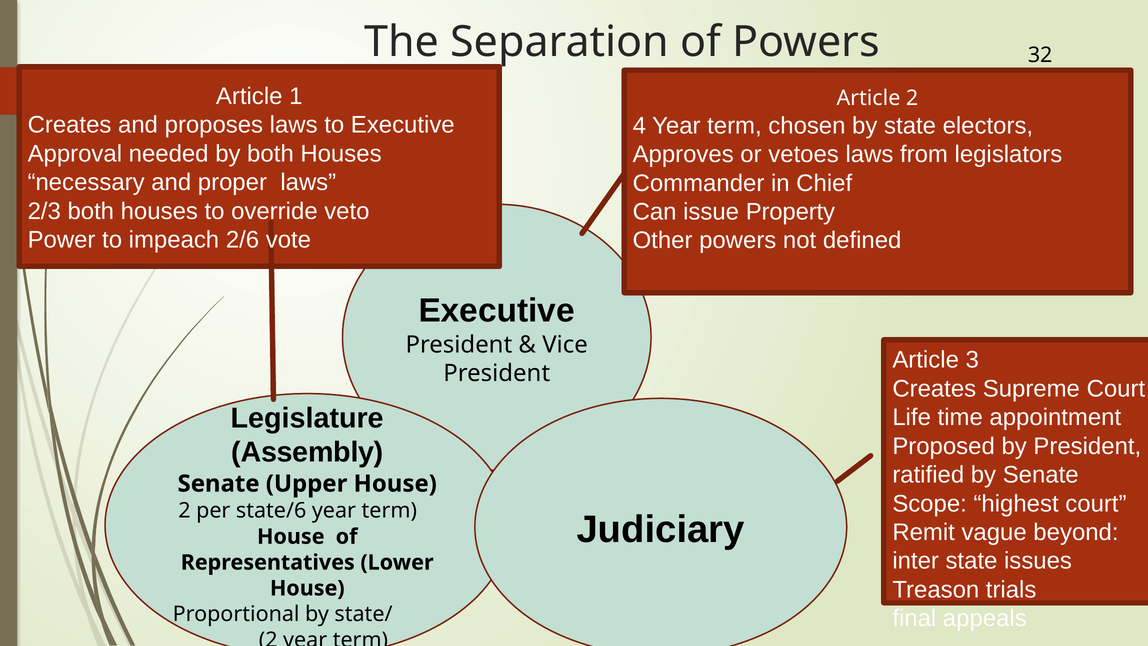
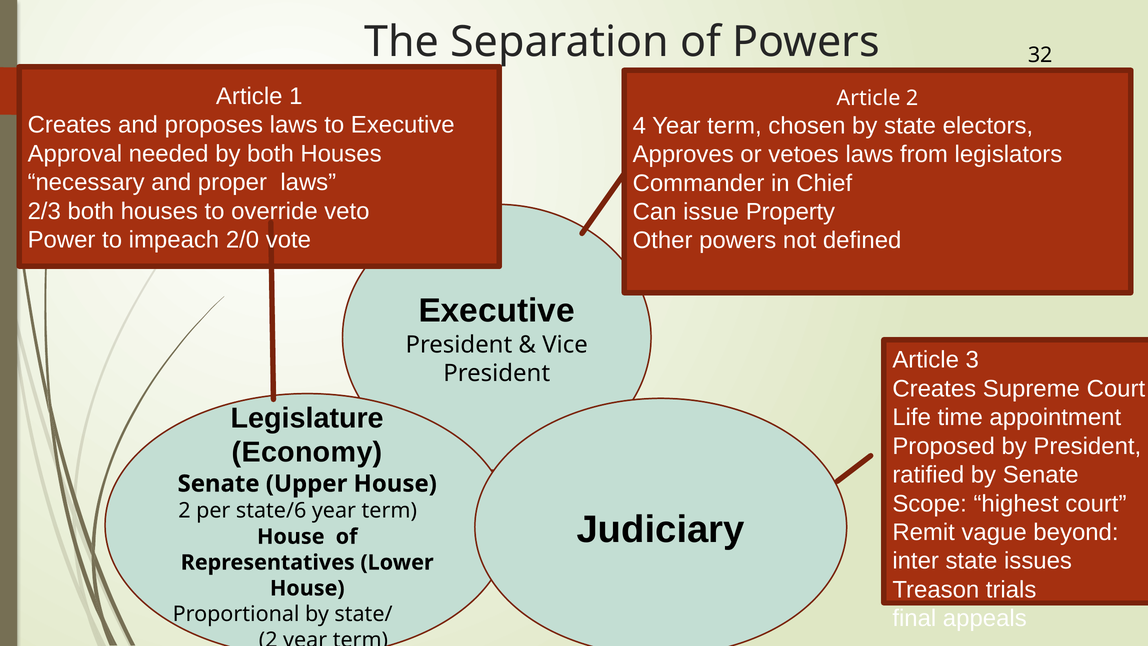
2/6: 2/6 -> 2/0
Assembly: Assembly -> Economy
